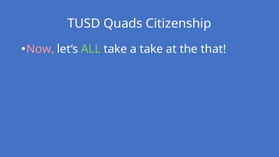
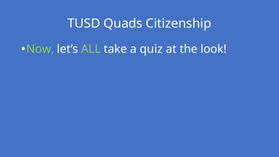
Now colour: pink -> light green
a take: take -> quiz
that: that -> look
